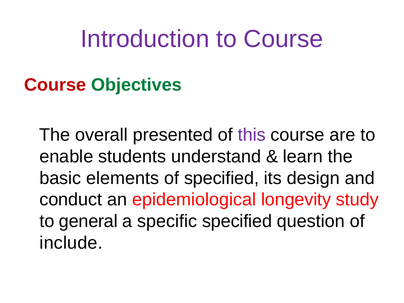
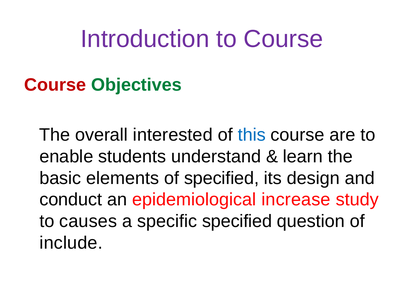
presented: presented -> interested
this colour: purple -> blue
longevity: longevity -> increase
general: general -> causes
